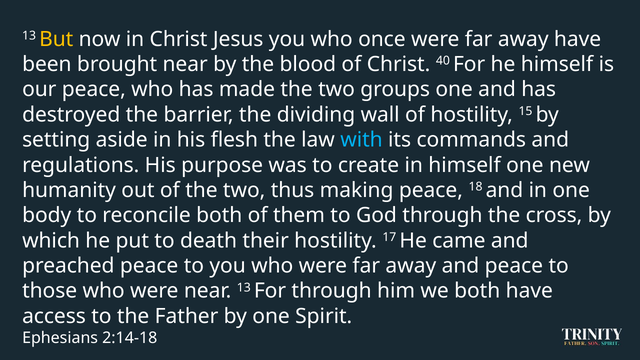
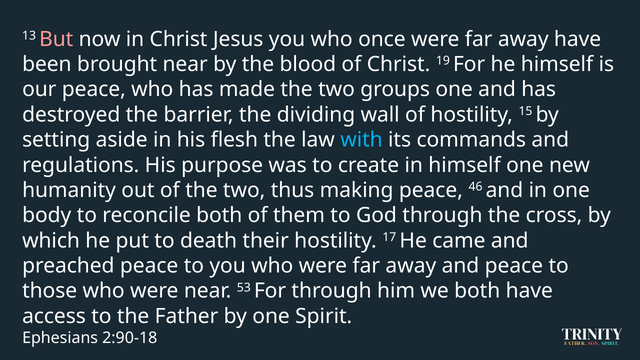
But colour: yellow -> pink
40: 40 -> 19
18: 18 -> 46
near 13: 13 -> 53
2:14-18: 2:14-18 -> 2:90-18
